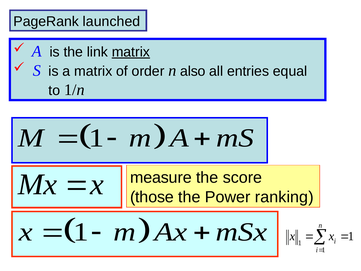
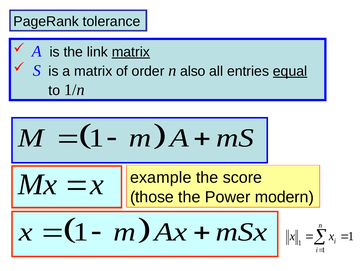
launched: launched -> tolerance
equal underline: none -> present
measure: measure -> example
ranking: ranking -> modern
